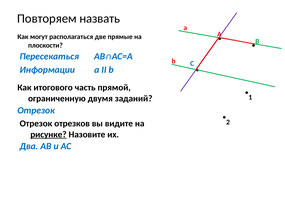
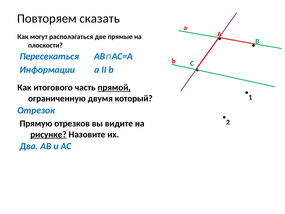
назвать: назвать -> сказать
прямой underline: none -> present
заданий: заданий -> который
Отрезок at (36, 123): Отрезок -> Прямую
